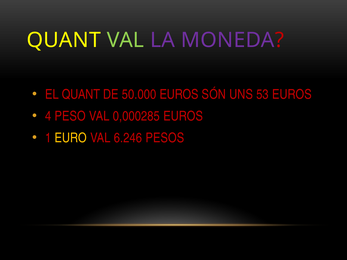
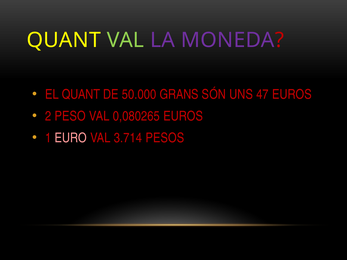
50.000 EUROS: EUROS -> GRANS
53: 53 -> 47
4: 4 -> 2
0,000285: 0,000285 -> 0,080265
EURO colour: yellow -> pink
6.246: 6.246 -> 3.714
